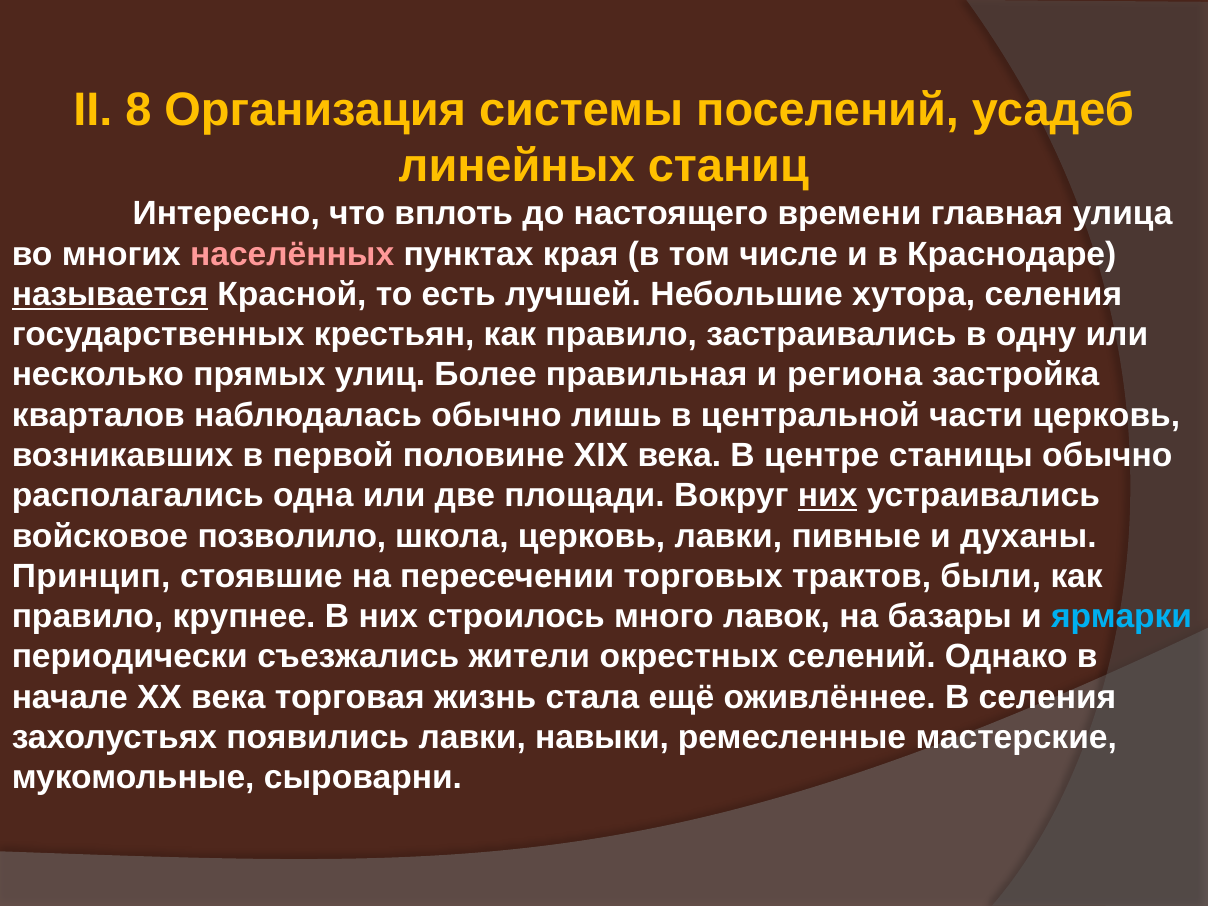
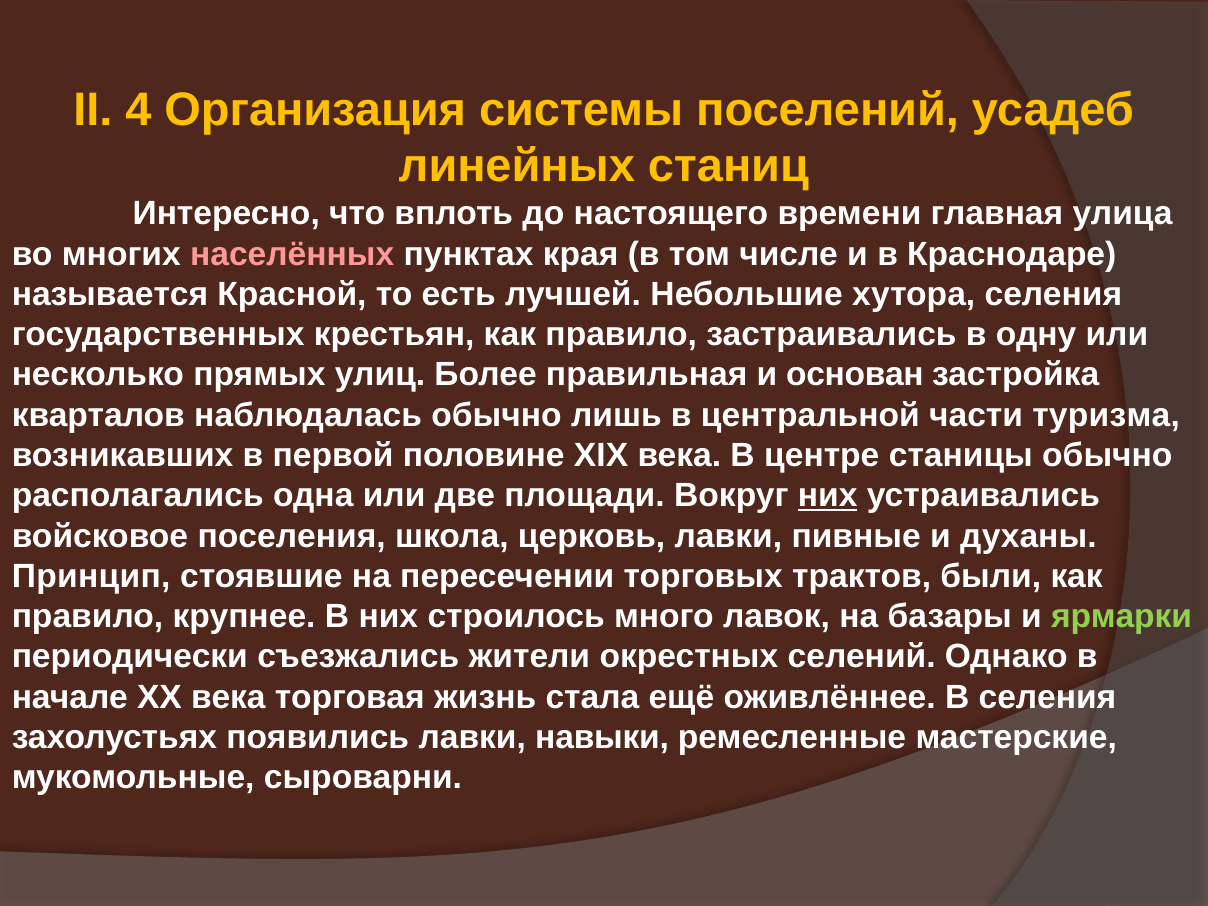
8: 8 -> 4
называется underline: present -> none
региона: региона -> основан
части церковь: церковь -> туризма
позволило: позволило -> поселения
ярмарки colour: light blue -> light green
